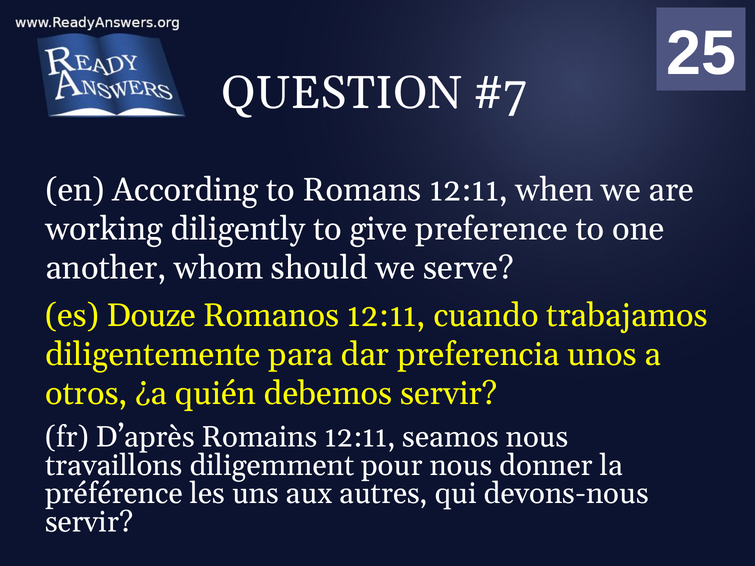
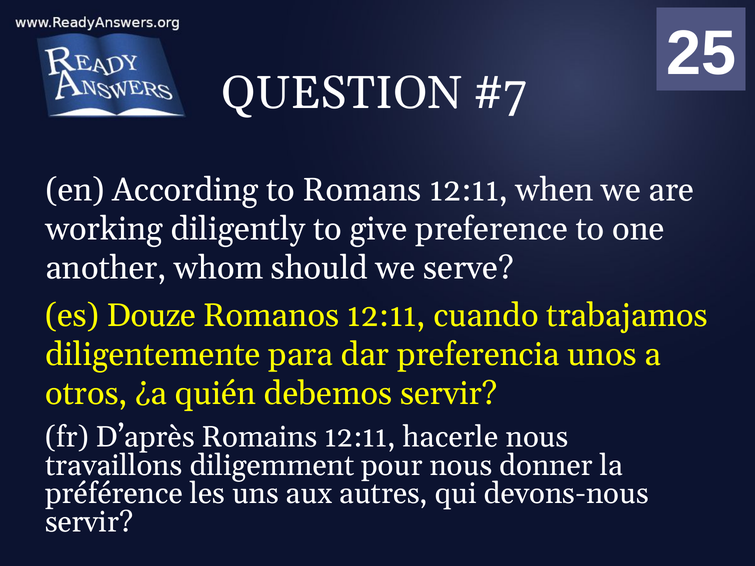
seamos: seamos -> hacerle
